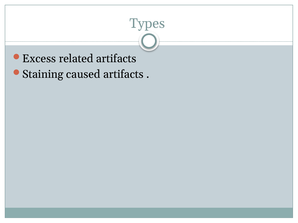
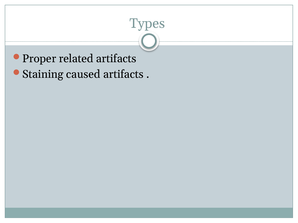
Excess: Excess -> Proper
